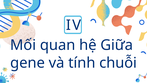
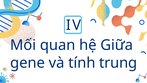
chuỗi: chuỗi -> trung
